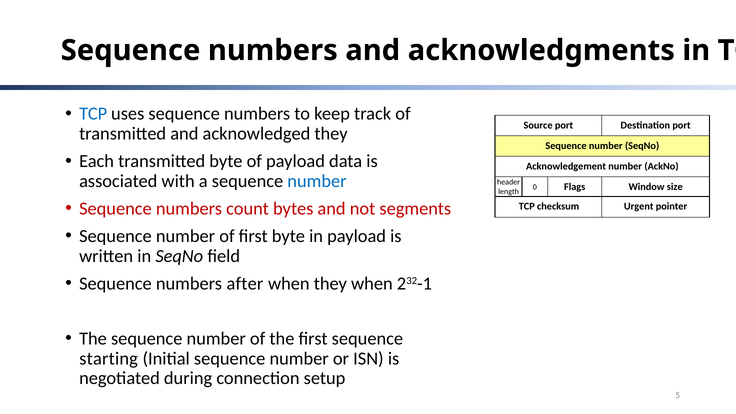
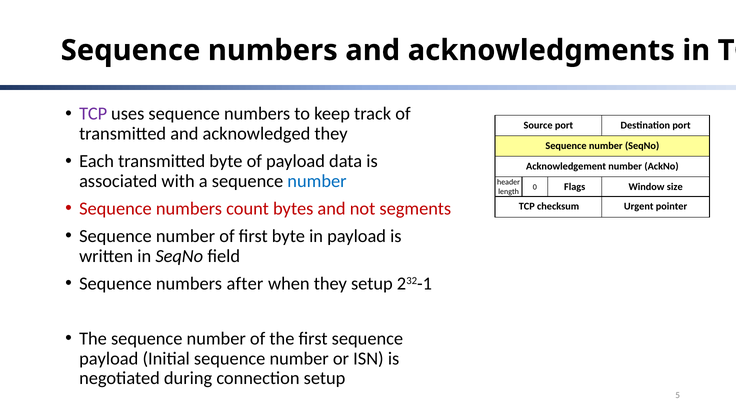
TCP at (93, 114) colour: blue -> purple
they when: when -> setup
starting at (109, 358): starting -> payload
